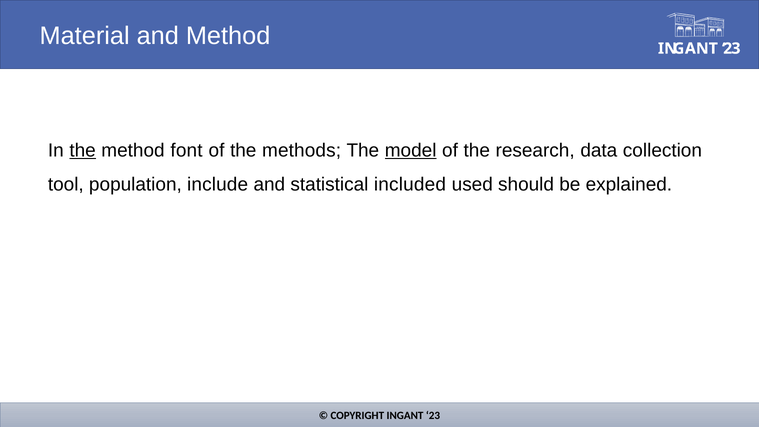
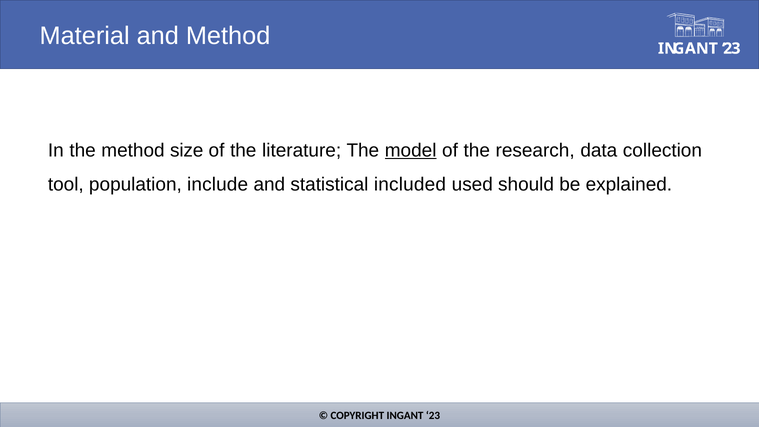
the at (83, 150) underline: present -> none
font: font -> size
methods: methods -> literature
